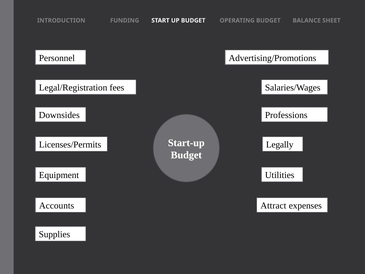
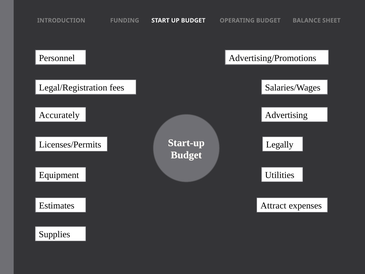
Downsides: Downsides -> Accurately
Professions: Professions -> Advertising
Accounts: Accounts -> Estimates
